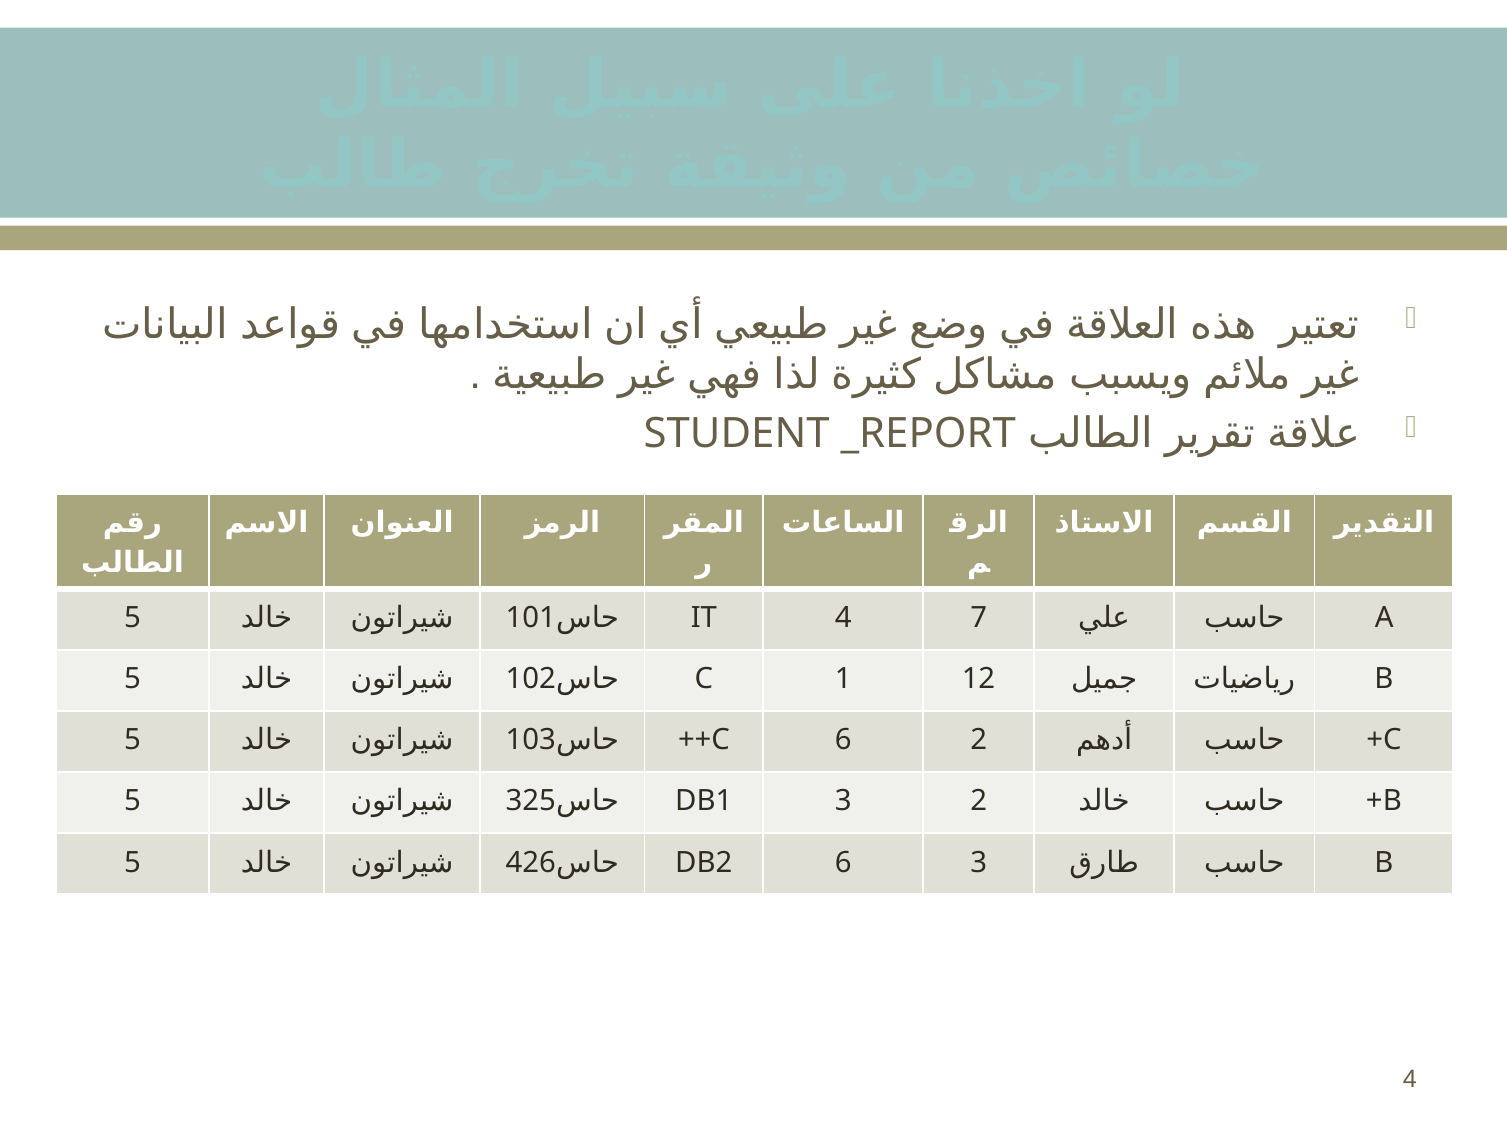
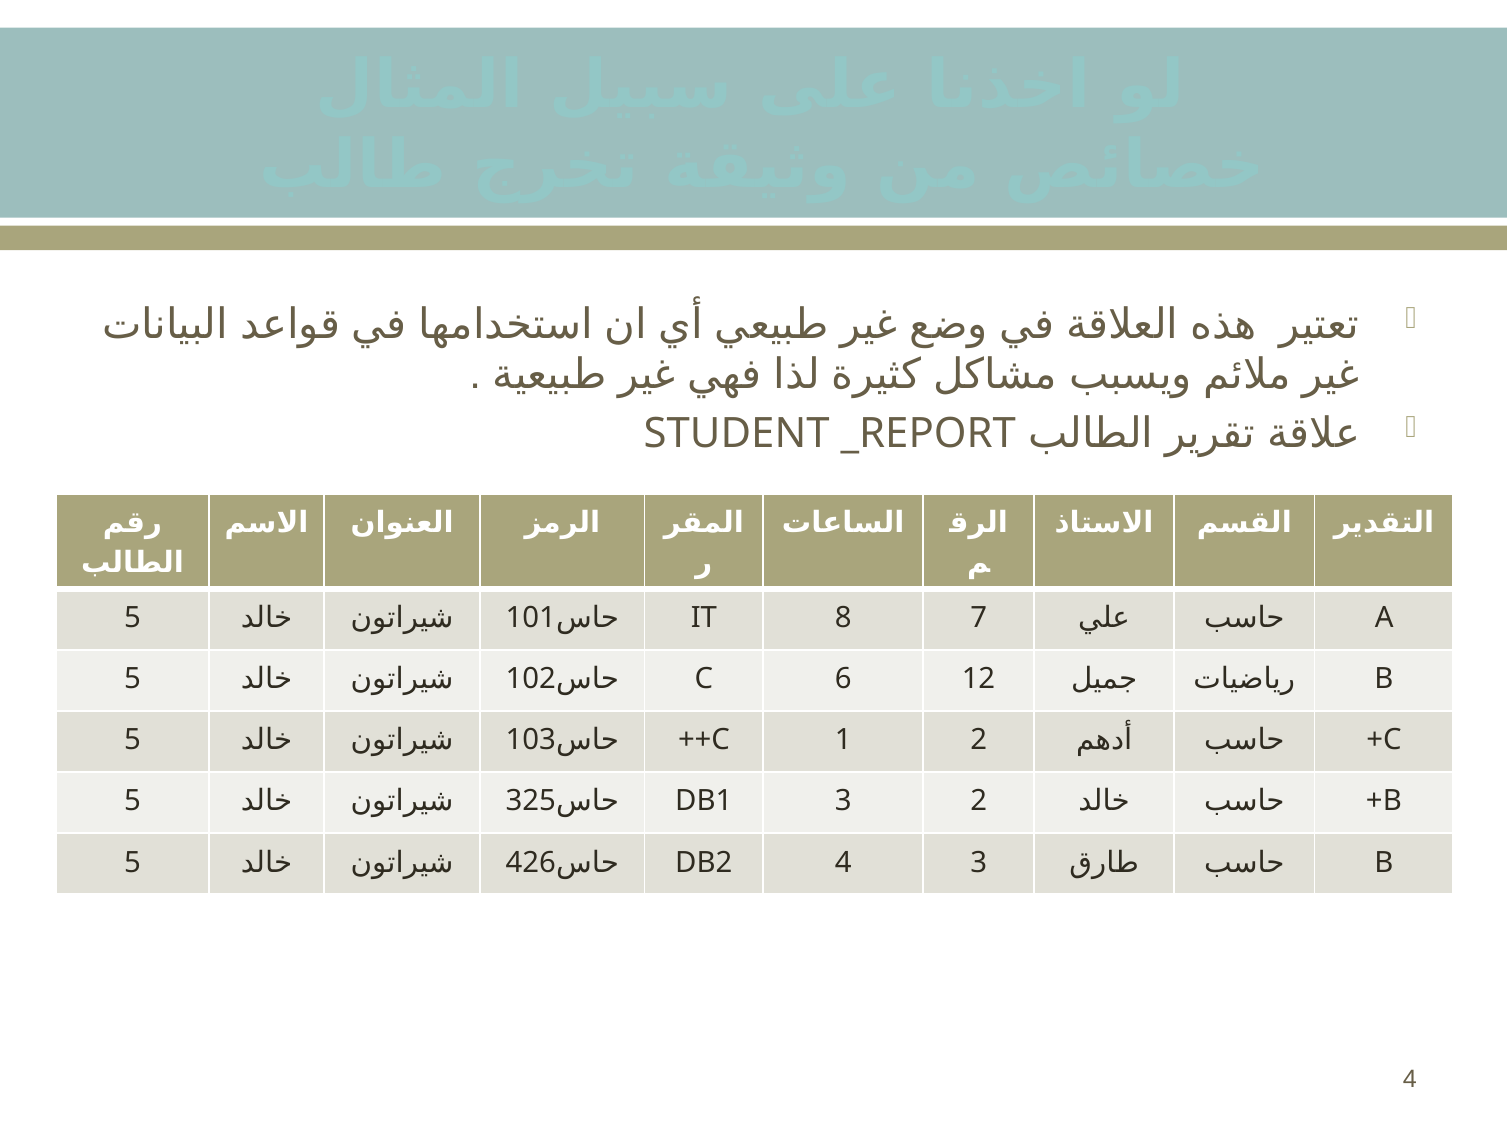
IT 4: 4 -> 8
1: 1 -> 6
6 at (843, 740): 6 -> 1
DB2 6: 6 -> 4
